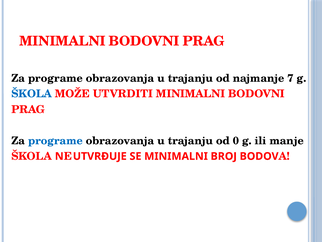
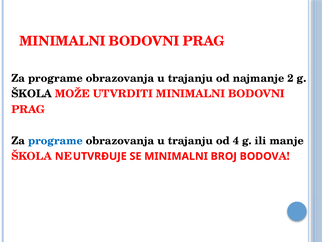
7: 7 -> 2
ŠKOLA at (32, 94) colour: blue -> black
0: 0 -> 4
